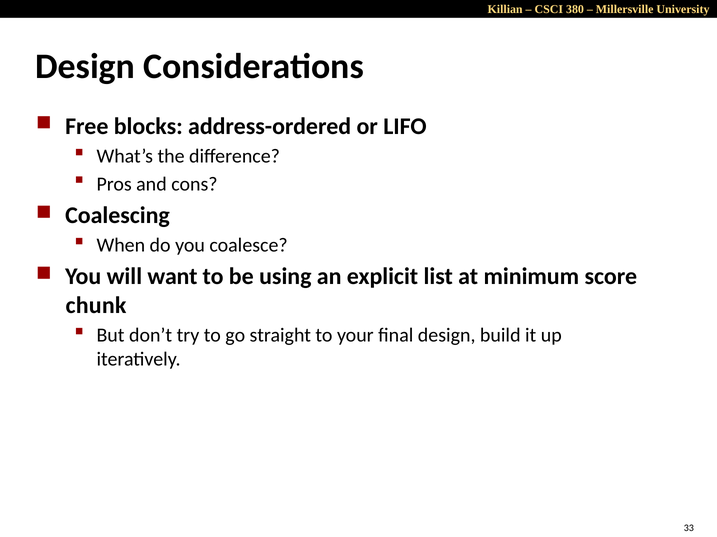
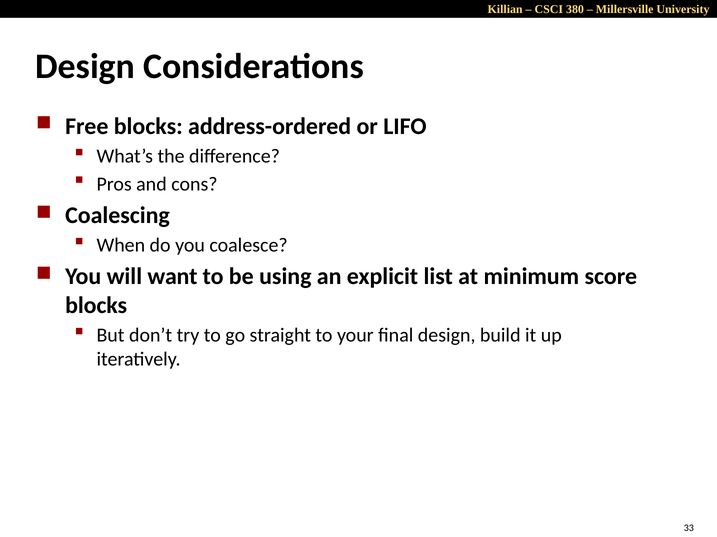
chunk at (96, 306): chunk -> blocks
